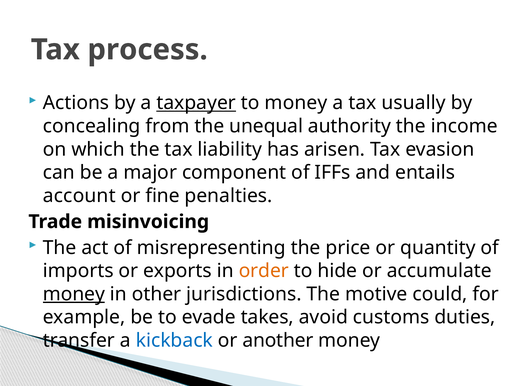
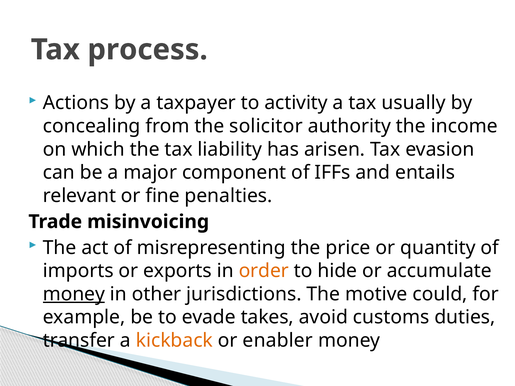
taxpayer underline: present -> none
to money: money -> activity
unequal: unequal -> solicitor
account: account -> relevant
kickback colour: blue -> orange
another: another -> enabler
